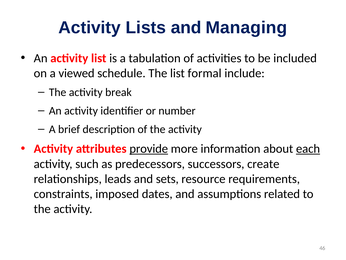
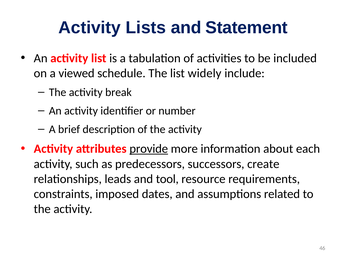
Managing: Managing -> Statement
formal: formal -> widely
each underline: present -> none
sets: sets -> tool
